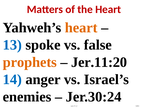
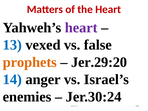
heart at (81, 28) colour: orange -> purple
spoke: spoke -> vexed
Jer.11:20: Jer.11:20 -> Jer.29:20
